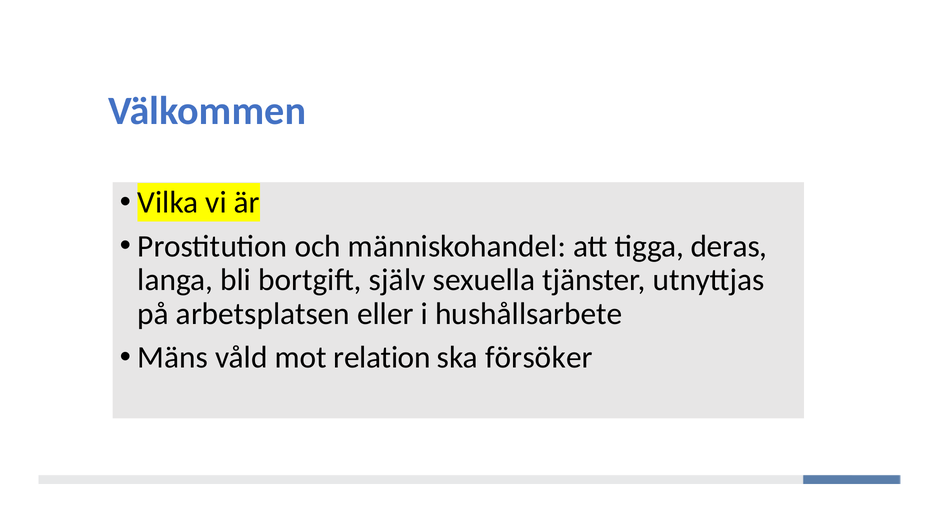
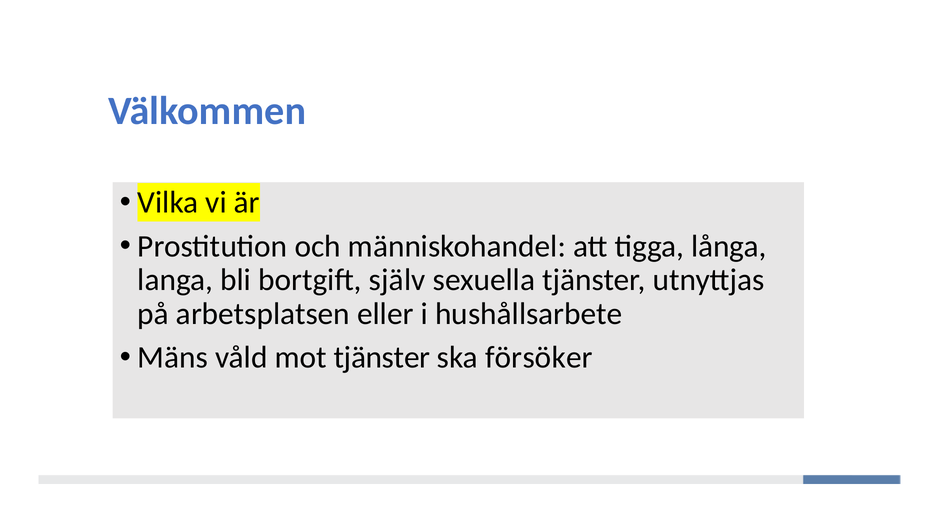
deras: deras -> långa
mot relation: relation -> tjänster
